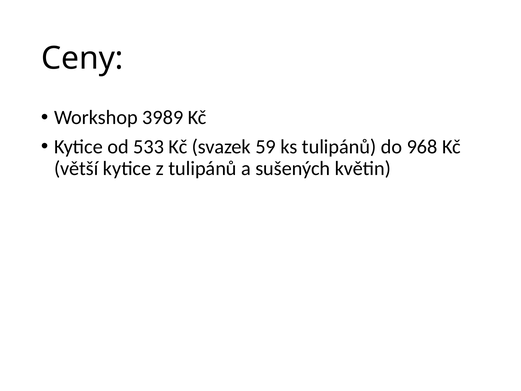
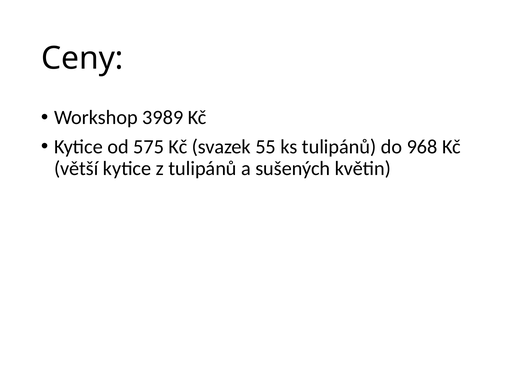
533: 533 -> 575
59: 59 -> 55
